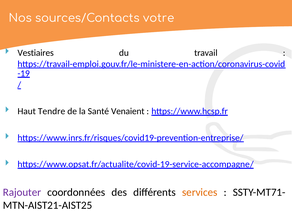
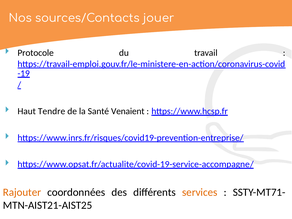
votre: votre -> jouer
Vestiaires: Vestiaires -> Protocole
Rajouter colour: purple -> orange
